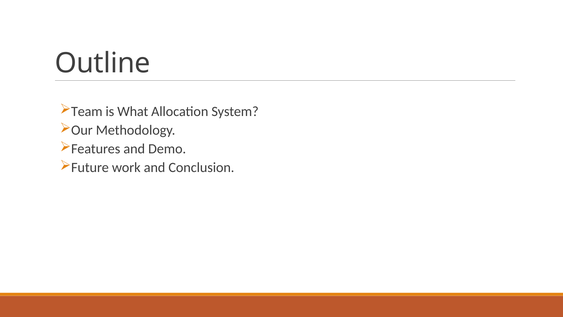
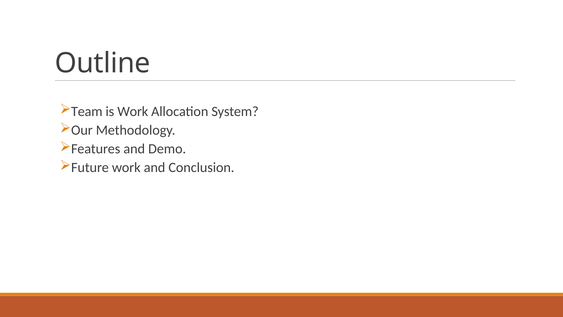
is What: What -> Work
